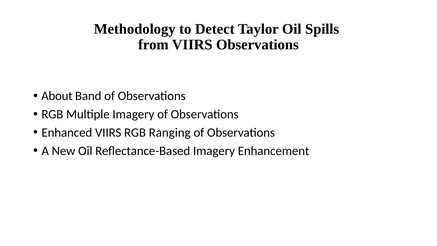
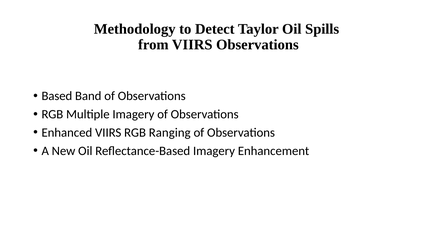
About: About -> Based
